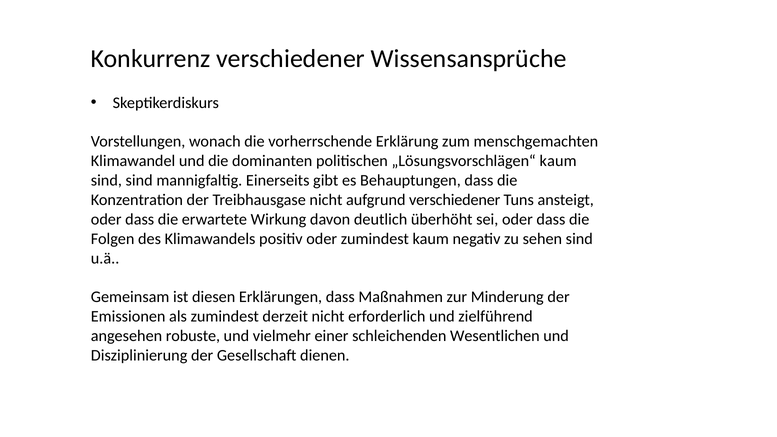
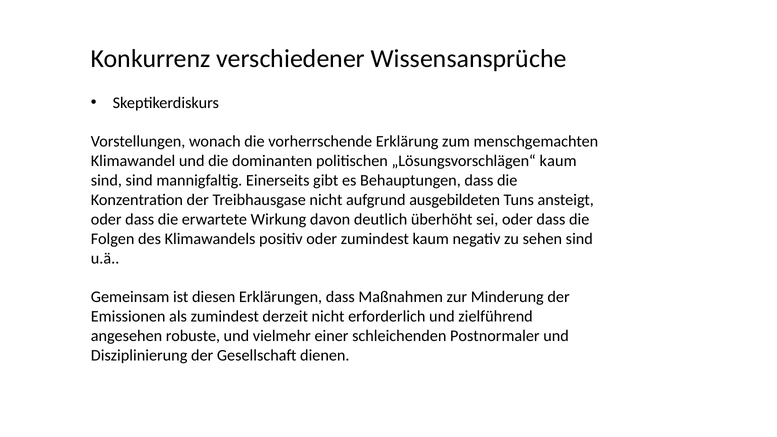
aufgrund verschiedener: verschiedener -> ausgebildeten
Wesentlichen: Wesentlichen -> Postnormaler
